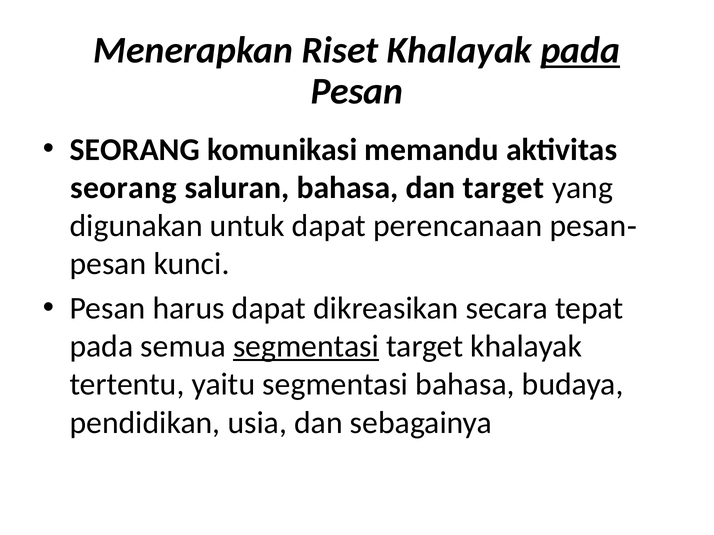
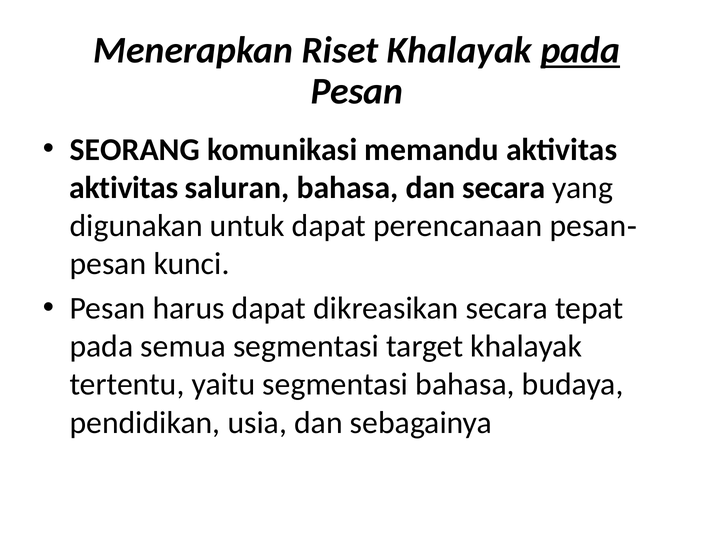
seorang at (123, 188): seorang -> aktivitas
dan target: target -> secara
segmentasi at (306, 347) underline: present -> none
